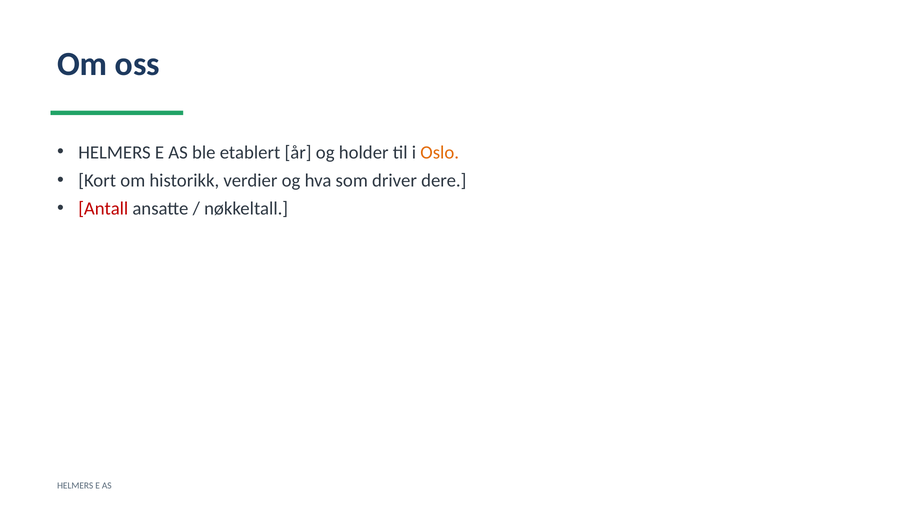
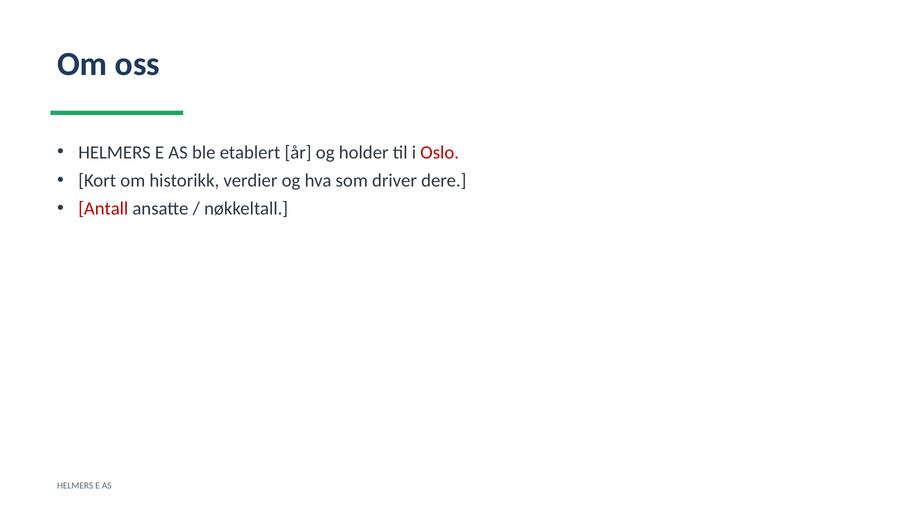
Oslo colour: orange -> red
